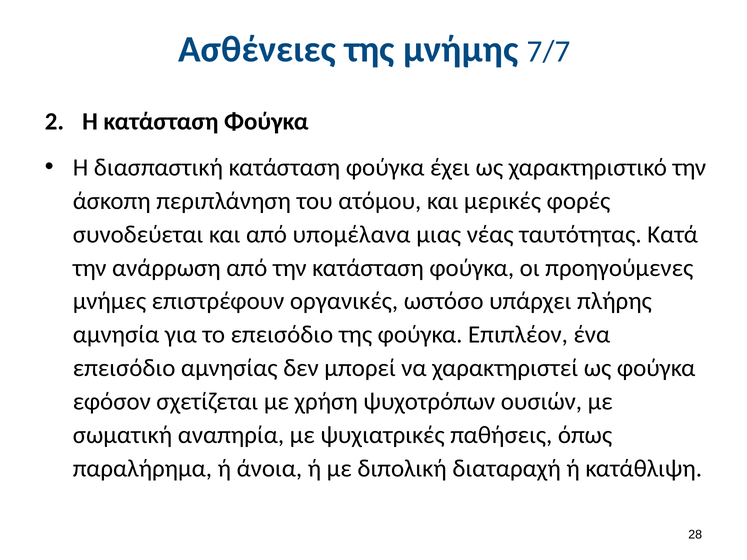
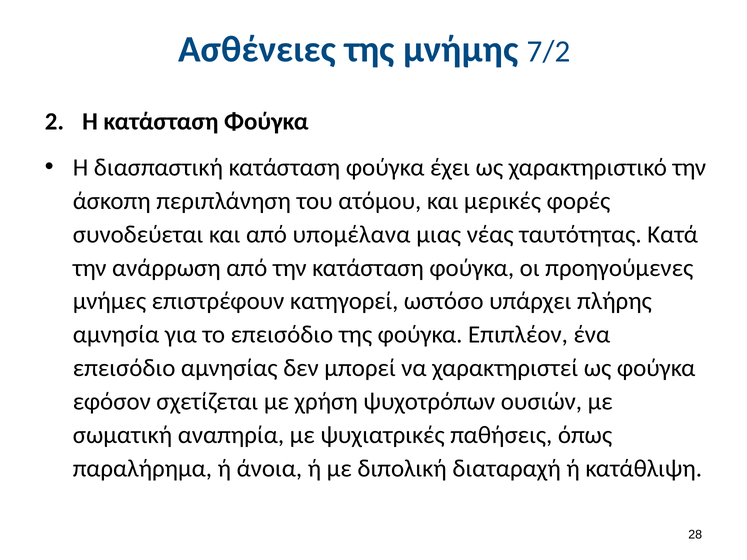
7/7: 7/7 -> 7/2
οργανικές: οργανικές -> κατηγορεί
